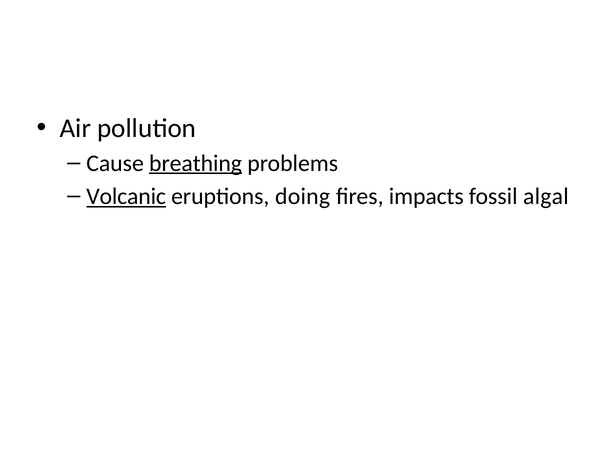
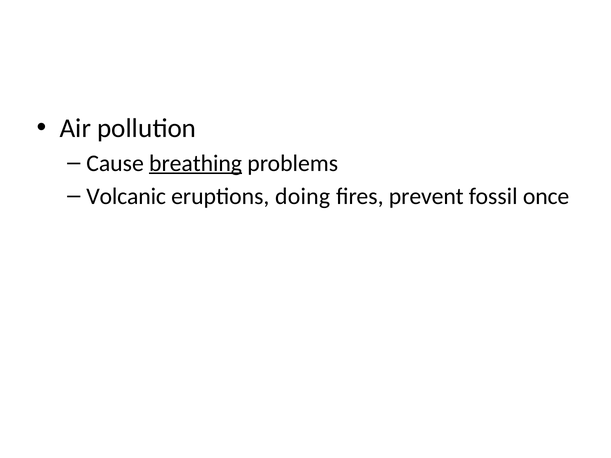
Volcanic underline: present -> none
impacts: impacts -> prevent
algal: algal -> once
